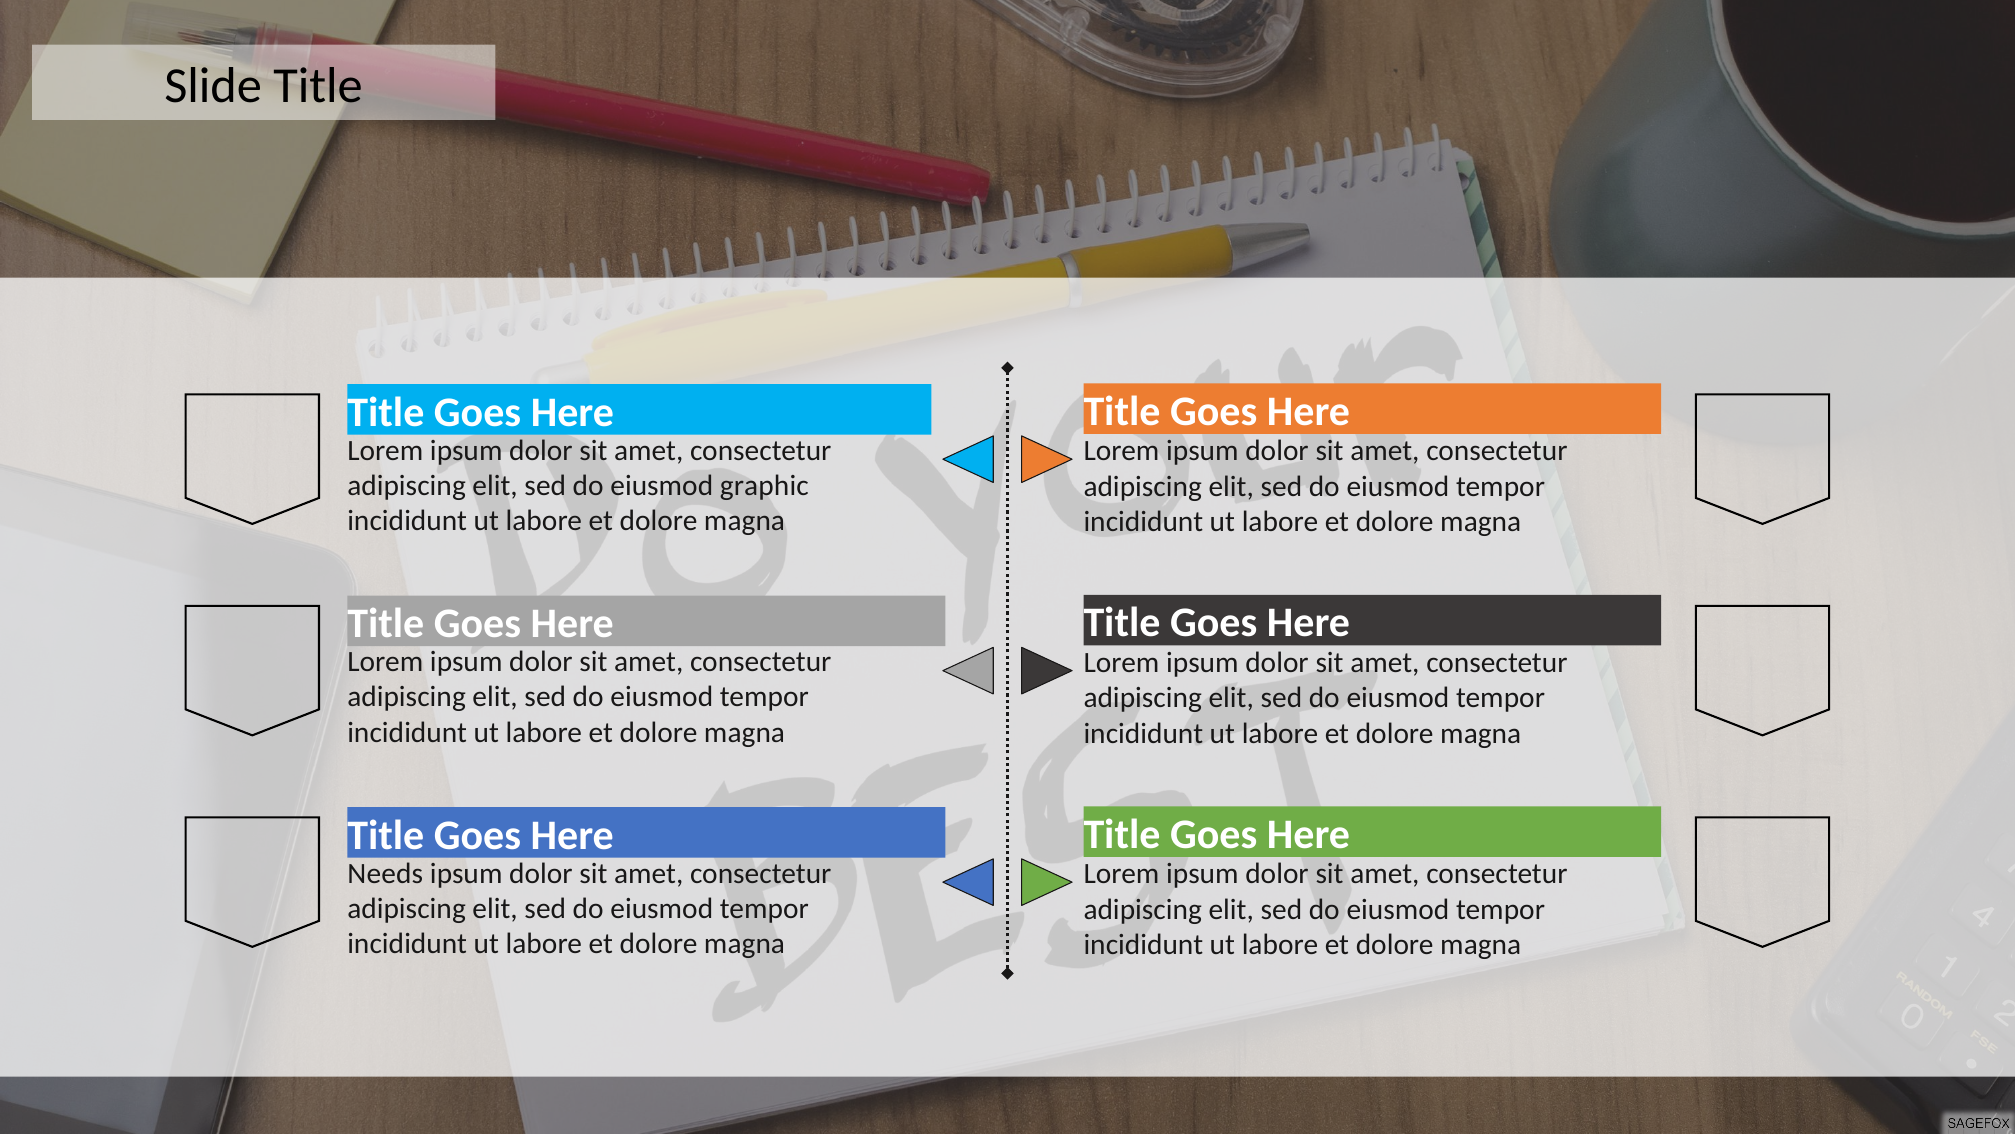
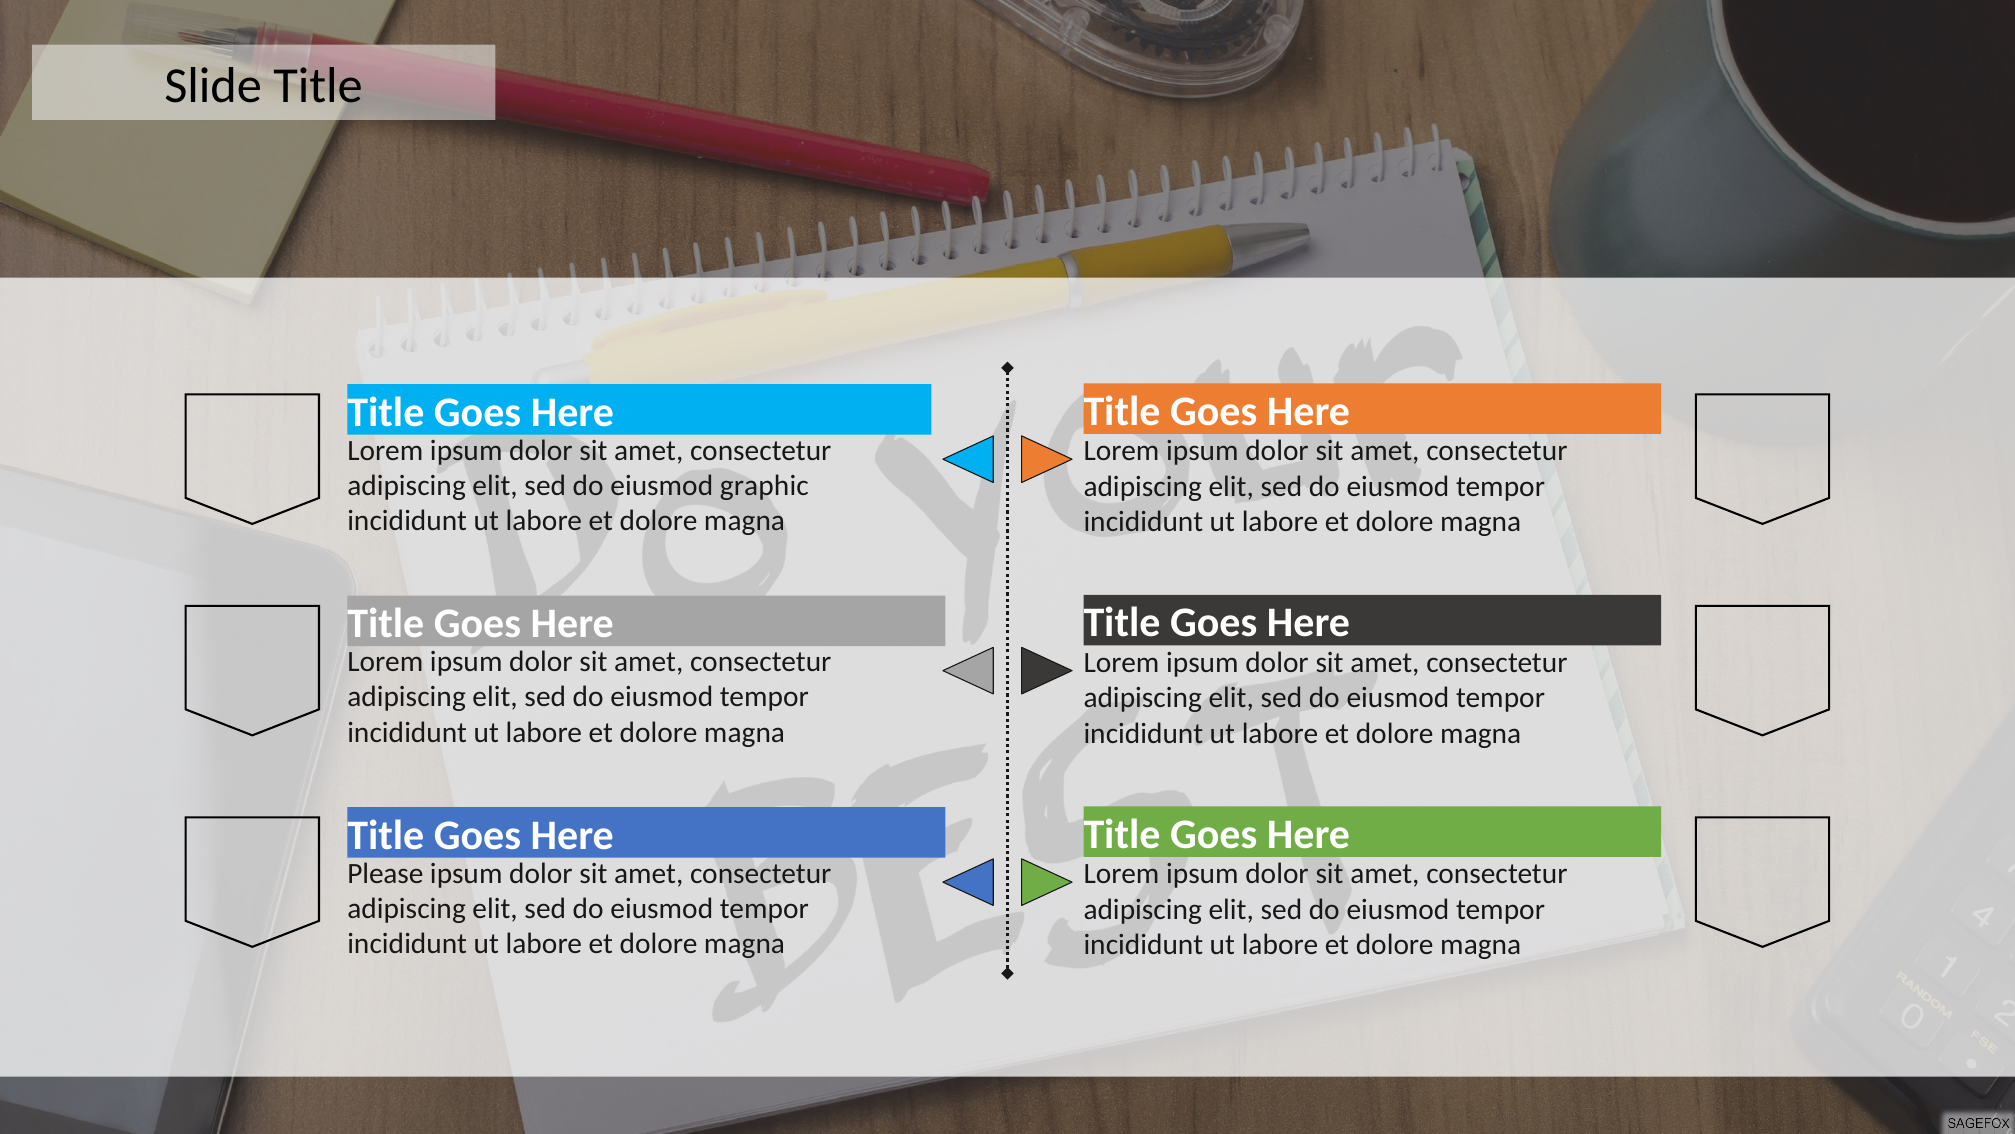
Needs: Needs -> Please
